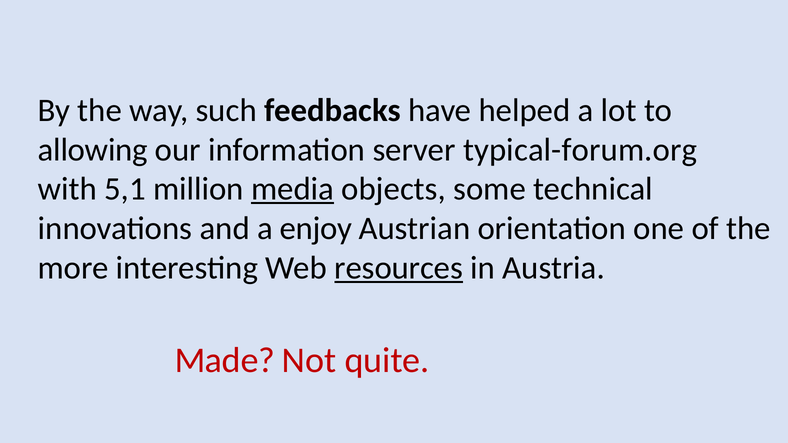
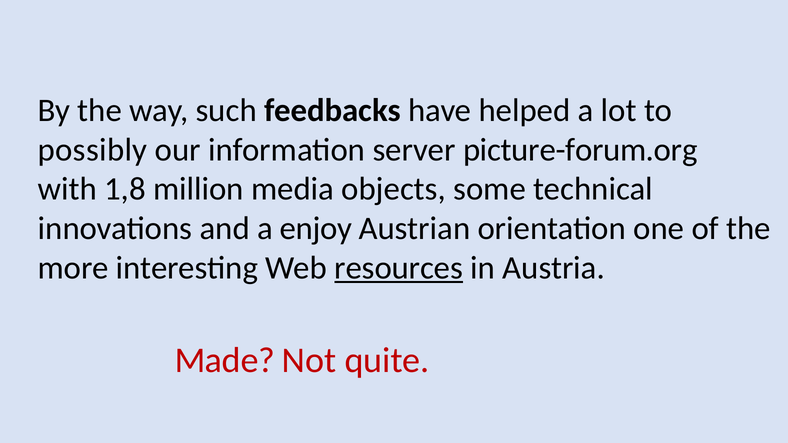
allowing: allowing -> possibly
typical-forum.org: typical-forum.org -> picture-forum.org
5,1: 5,1 -> 1,8
media underline: present -> none
